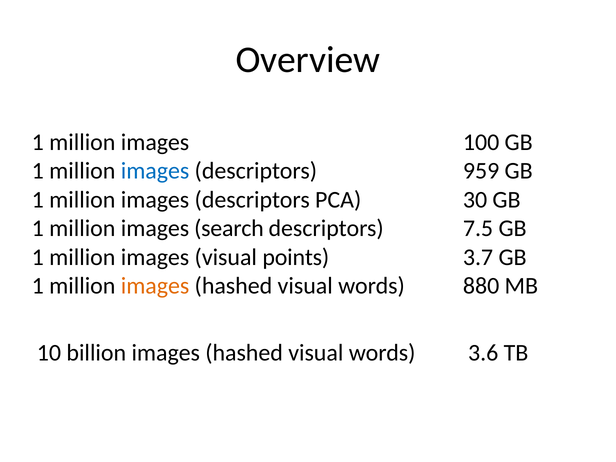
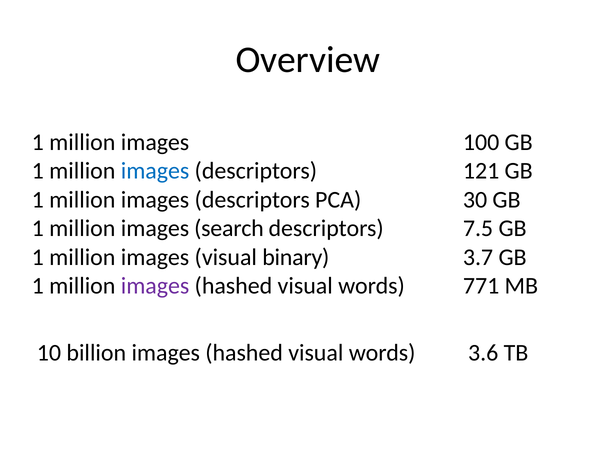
959: 959 -> 121
points: points -> binary
images at (155, 286) colour: orange -> purple
880: 880 -> 771
